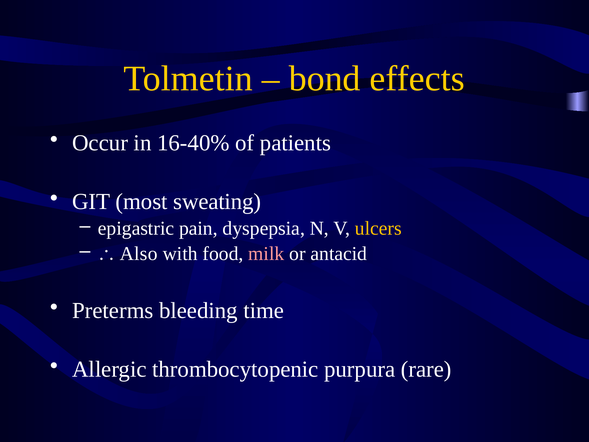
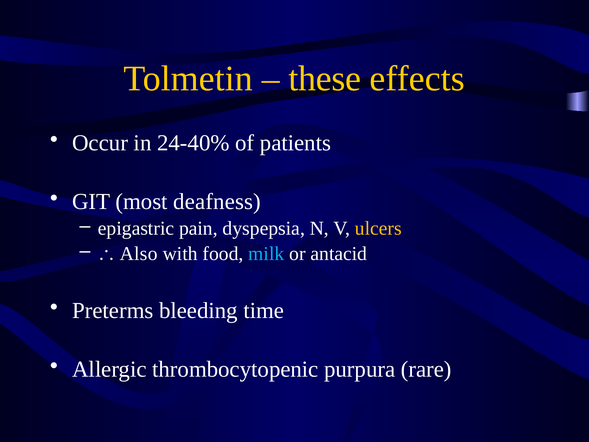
bond: bond -> these
16-40%: 16-40% -> 24-40%
sweating: sweating -> deafness
milk colour: pink -> light blue
